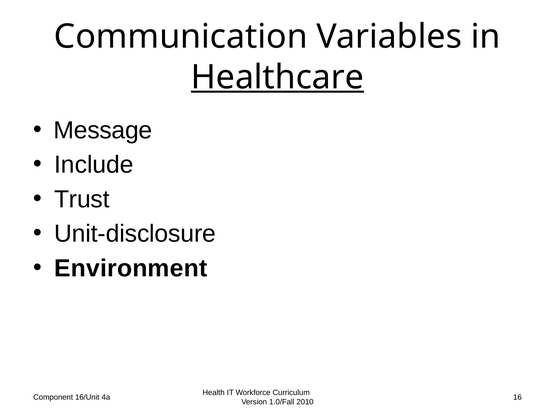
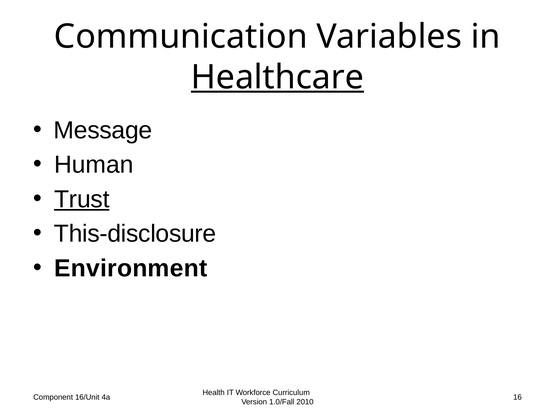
Include: Include -> Human
Trust underline: none -> present
Unit-disclosure: Unit-disclosure -> This-disclosure
